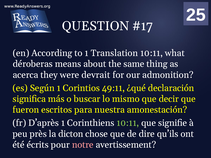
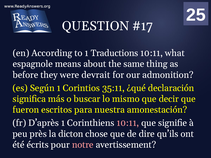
Translation: Translation -> Traductions
déroberas: déroberas -> espagnole
acerca: acerca -> before
49:11: 49:11 -> 35:11
10:11 at (128, 123) colour: light green -> pink
